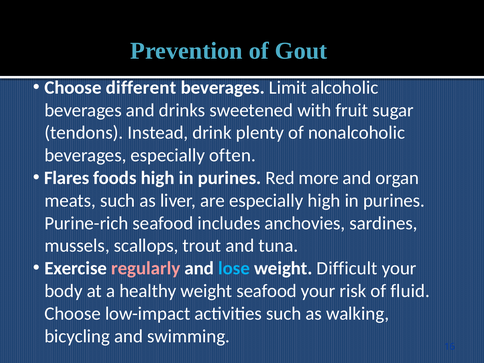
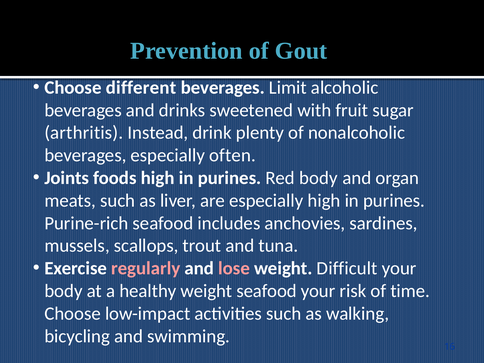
tendons: tendons -> arthritis
Flares: Flares -> Joints
Red more: more -> body
lose colour: light blue -> pink
fluid: fluid -> time
